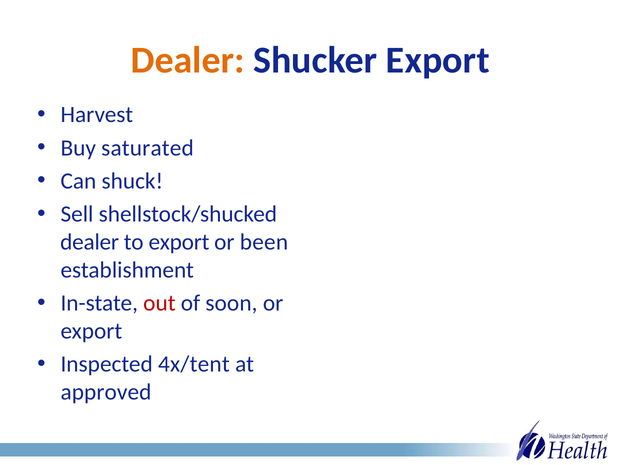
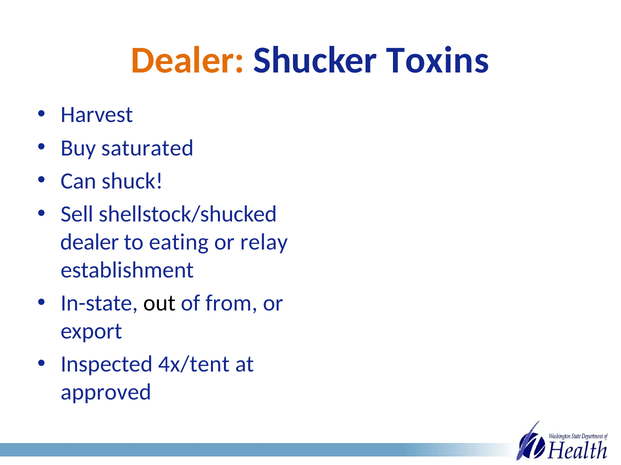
Shucker Export: Export -> Toxins
to export: export -> eating
been: been -> relay
out colour: red -> black
soon: soon -> from
